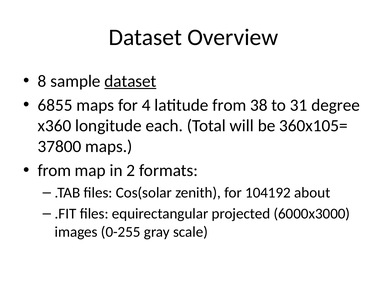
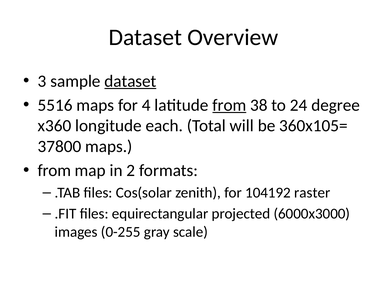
8: 8 -> 3
6855: 6855 -> 5516
from at (229, 105) underline: none -> present
31: 31 -> 24
about: about -> raster
